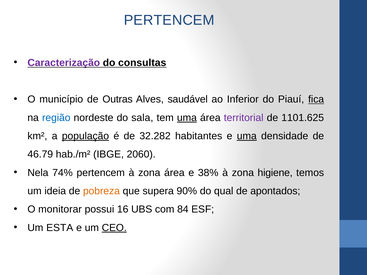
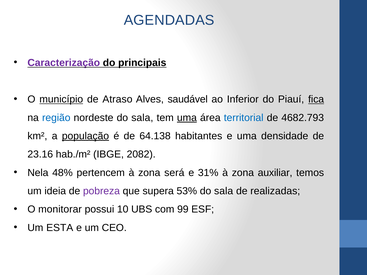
PERTENCEM at (169, 20): PERTENCEM -> AGENDADAS
consultas: consultas -> principais
município underline: none -> present
Outras: Outras -> Atraso
territorial colour: purple -> blue
1101.625: 1101.625 -> 4682.793
32.282: 32.282 -> 64.138
uma at (247, 136) underline: present -> none
46.79: 46.79 -> 23.16
2060: 2060 -> 2082
74%: 74% -> 48%
zona área: área -> será
38%: 38% -> 31%
higiene: higiene -> auxiliar
pobreza colour: orange -> purple
90%: 90% -> 53%
qual at (224, 191): qual -> sala
apontados: apontados -> realizadas
16: 16 -> 10
84: 84 -> 99
CEO underline: present -> none
